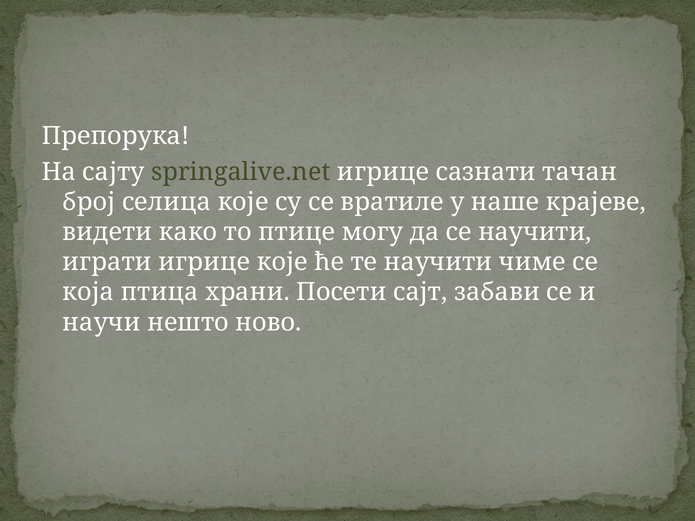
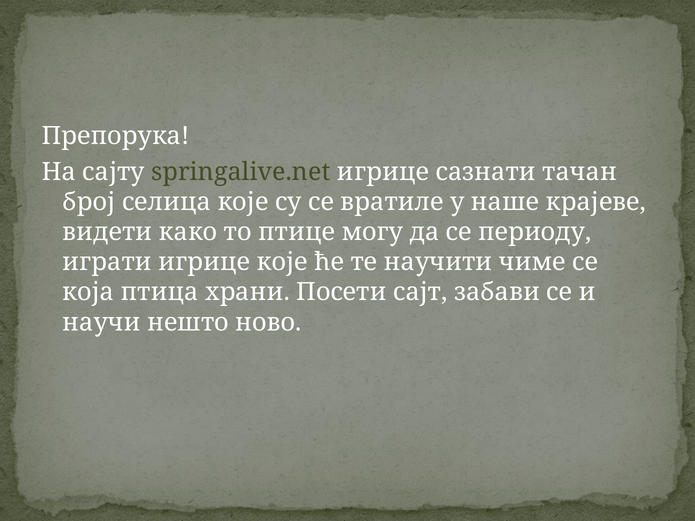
се научити: научити -> периоду
